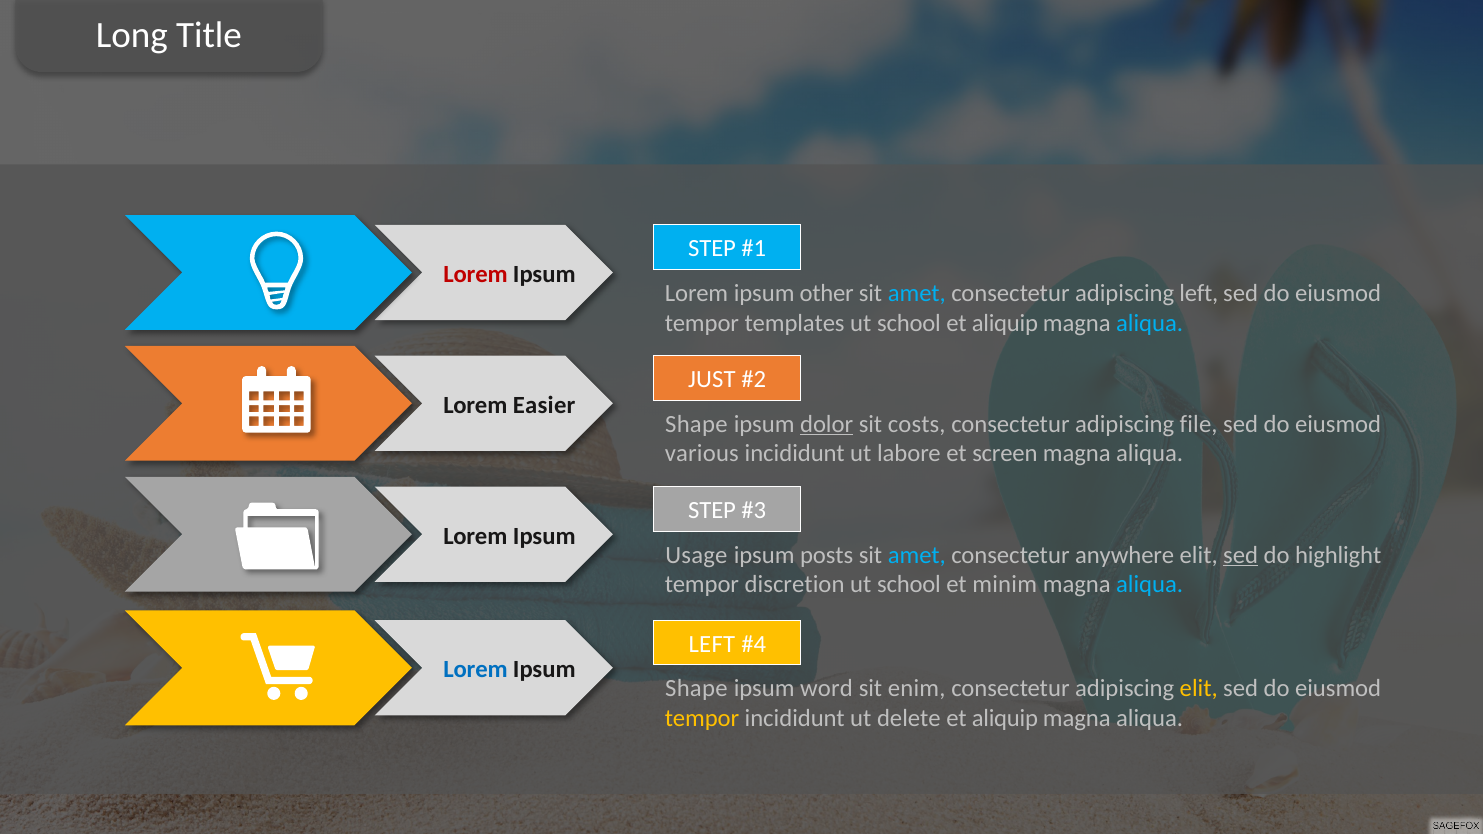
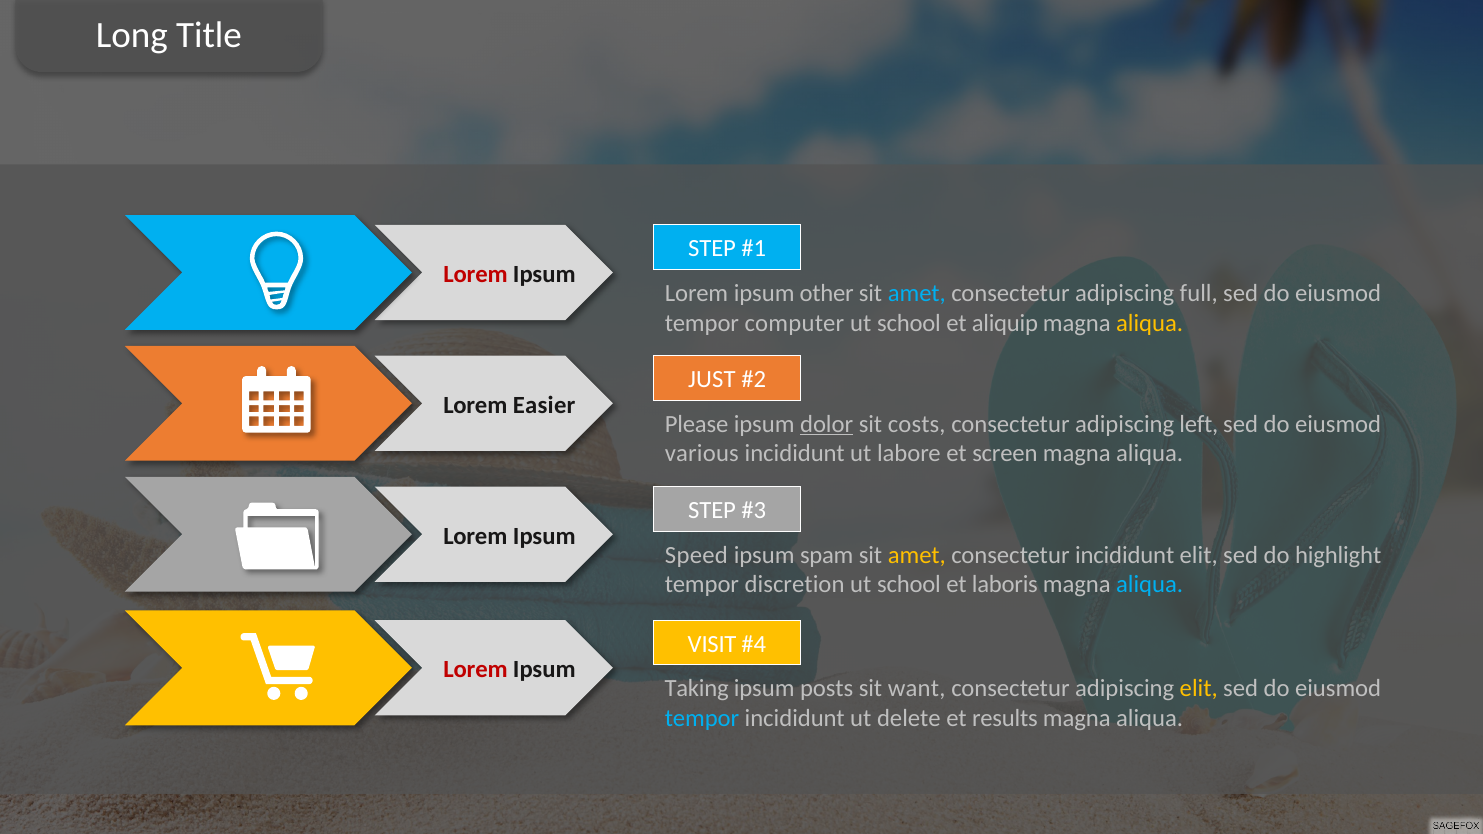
adipiscing left: left -> full
templates: templates -> computer
aliqua at (1150, 323) colour: light blue -> yellow
Shape at (696, 424): Shape -> Please
file: file -> left
Usage: Usage -> Speed
posts: posts -> spam
amet at (917, 555) colour: light blue -> yellow
consectetur anywhere: anywhere -> incididunt
sed at (1241, 555) underline: present -> none
minim: minim -> laboris
LEFT at (712, 644): LEFT -> VISIT
Lorem at (475, 670) colour: blue -> red
Shape at (696, 689): Shape -> Taking
word: word -> posts
enim: enim -> want
tempor at (702, 718) colour: yellow -> light blue
aliquip at (1005, 718): aliquip -> results
